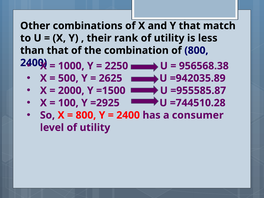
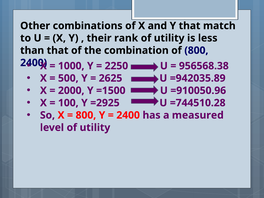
=955585.87: =955585.87 -> =910050.96
consumer: consumer -> measured
